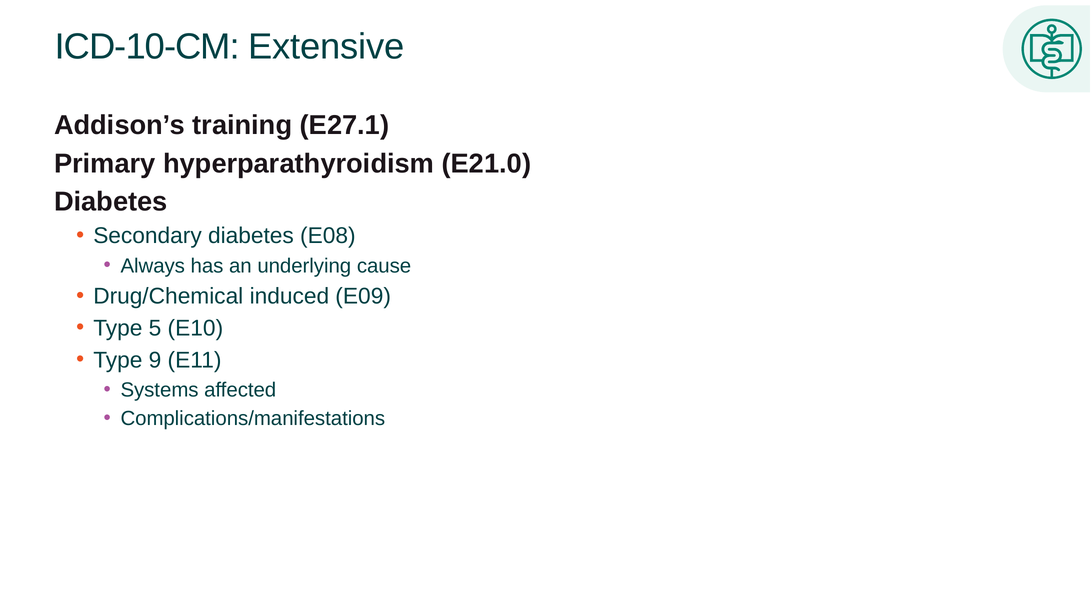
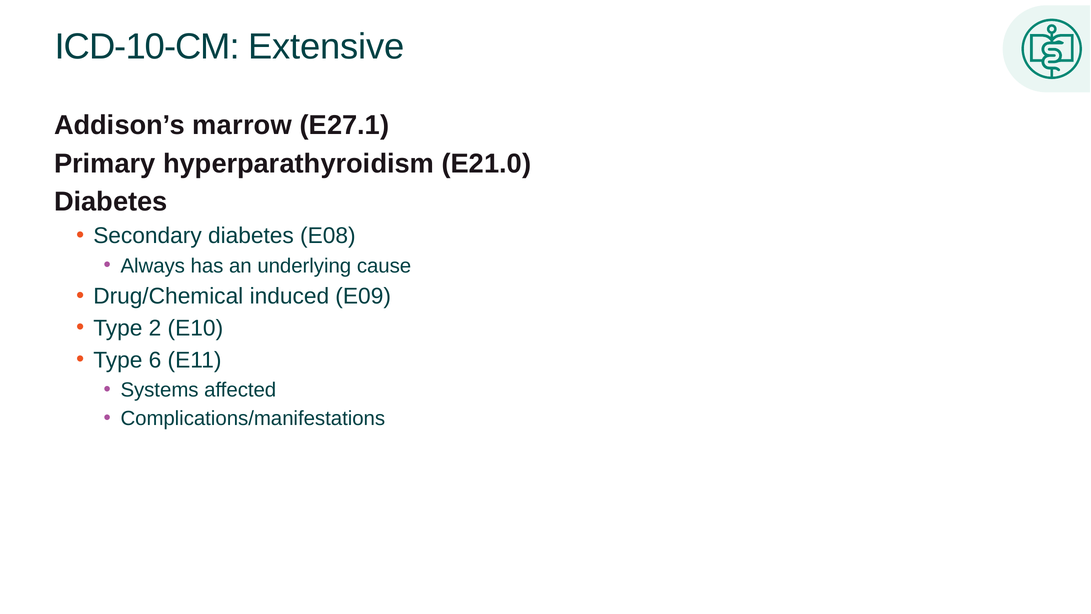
training: training -> marrow
5: 5 -> 2
9: 9 -> 6
